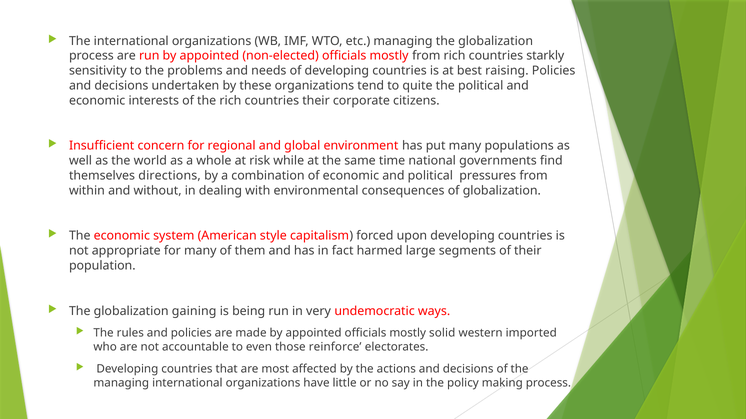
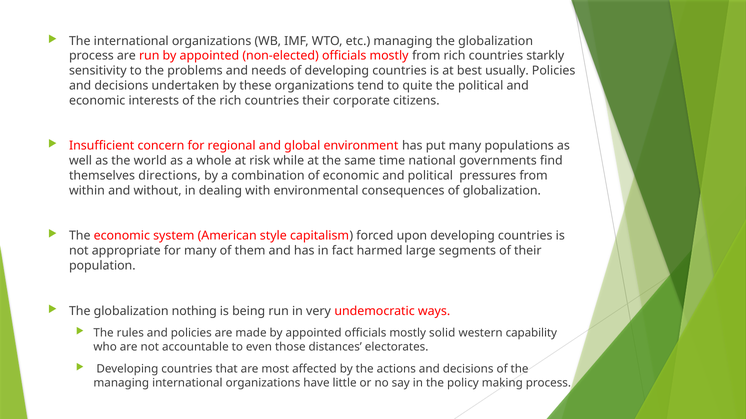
raising: raising -> usually
gaining: gaining -> nothing
imported: imported -> capability
reinforce: reinforce -> distances
